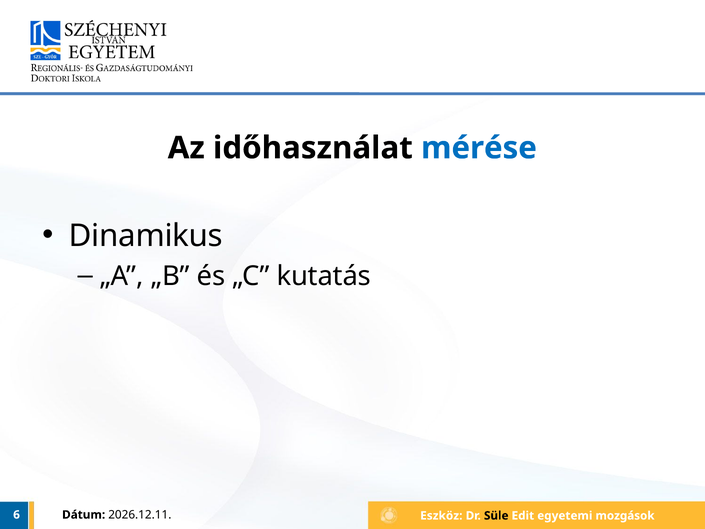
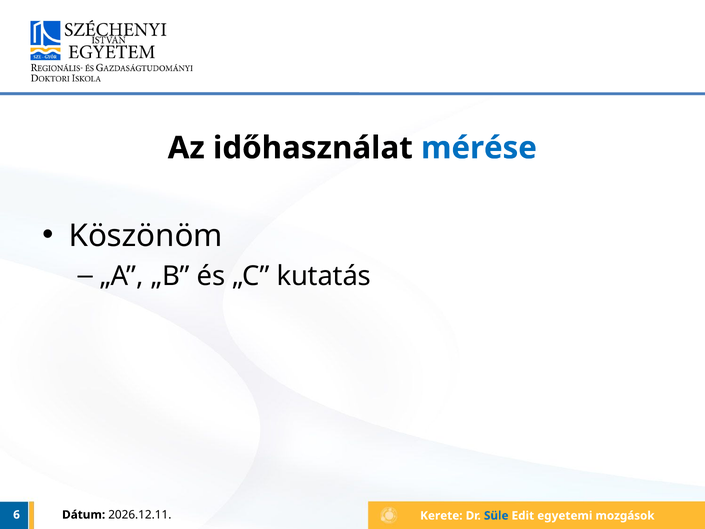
Dinamikus: Dinamikus -> Köszönöm
Eszköz: Eszköz -> Kerete
Süle colour: black -> blue
